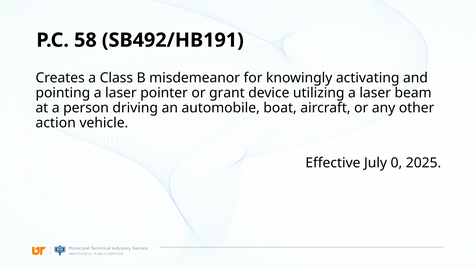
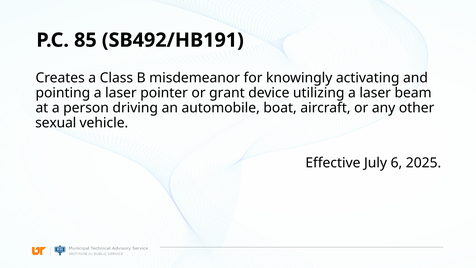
58: 58 -> 85
action: action -> sexual
0: 0 -> 6
